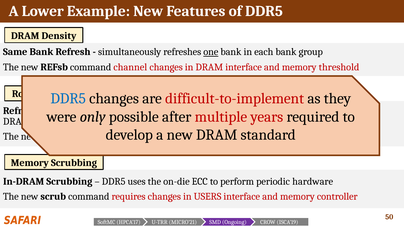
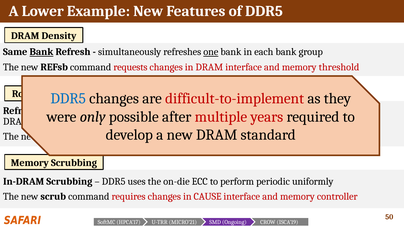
Bank at (41, 52) underline: none -> present
channel: channel -> requests
hardware: hardware -> uniformly
USERS: USERS -> CAUSE
